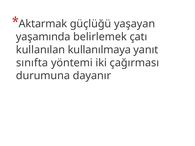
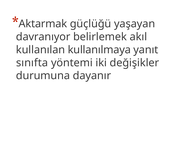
yaşamında: yaşamında -> davranıyor
çatı: çatı -> akıl
çağırması: çağırması -> değişikler
